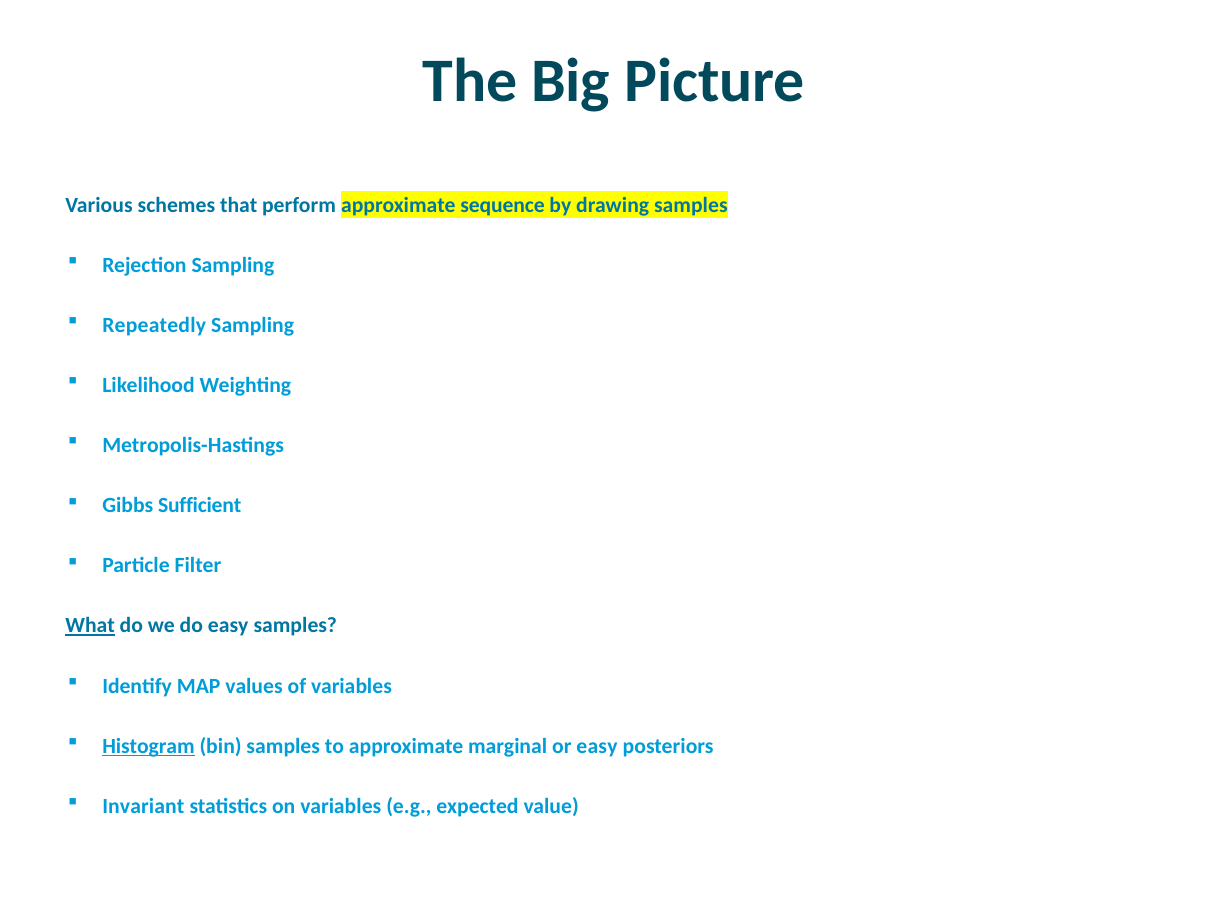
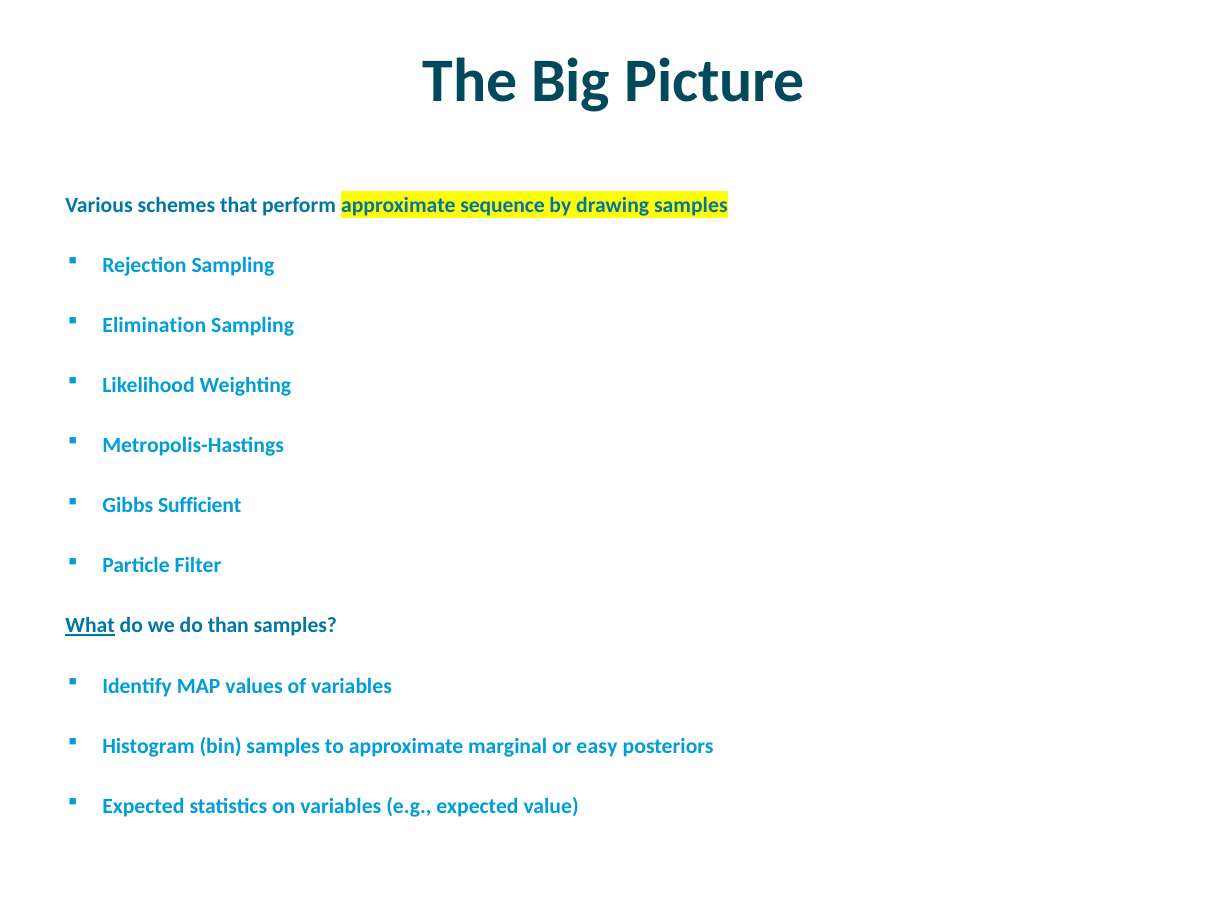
Repeatedly: Repeatedly -> Elimination
do easy: easy -> than
Histogram underline: present -> none
Invariant at (143, 806): Invariant -> Expected
